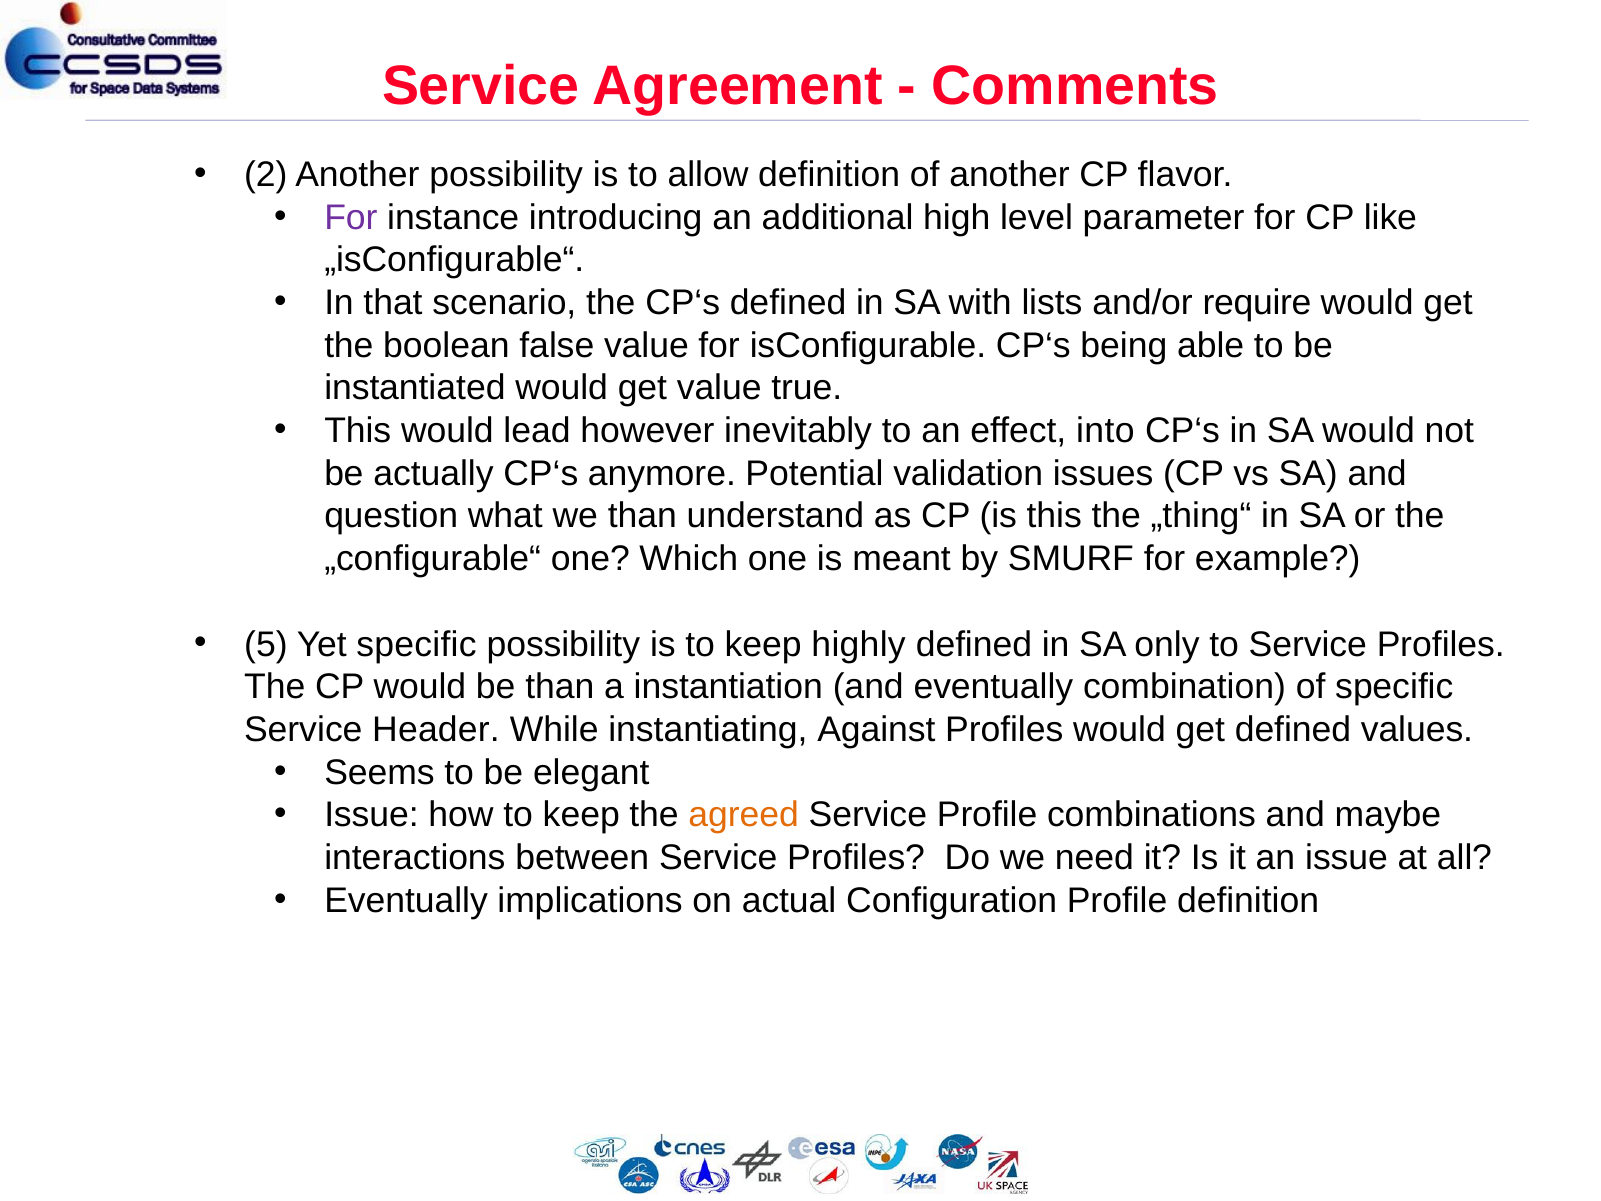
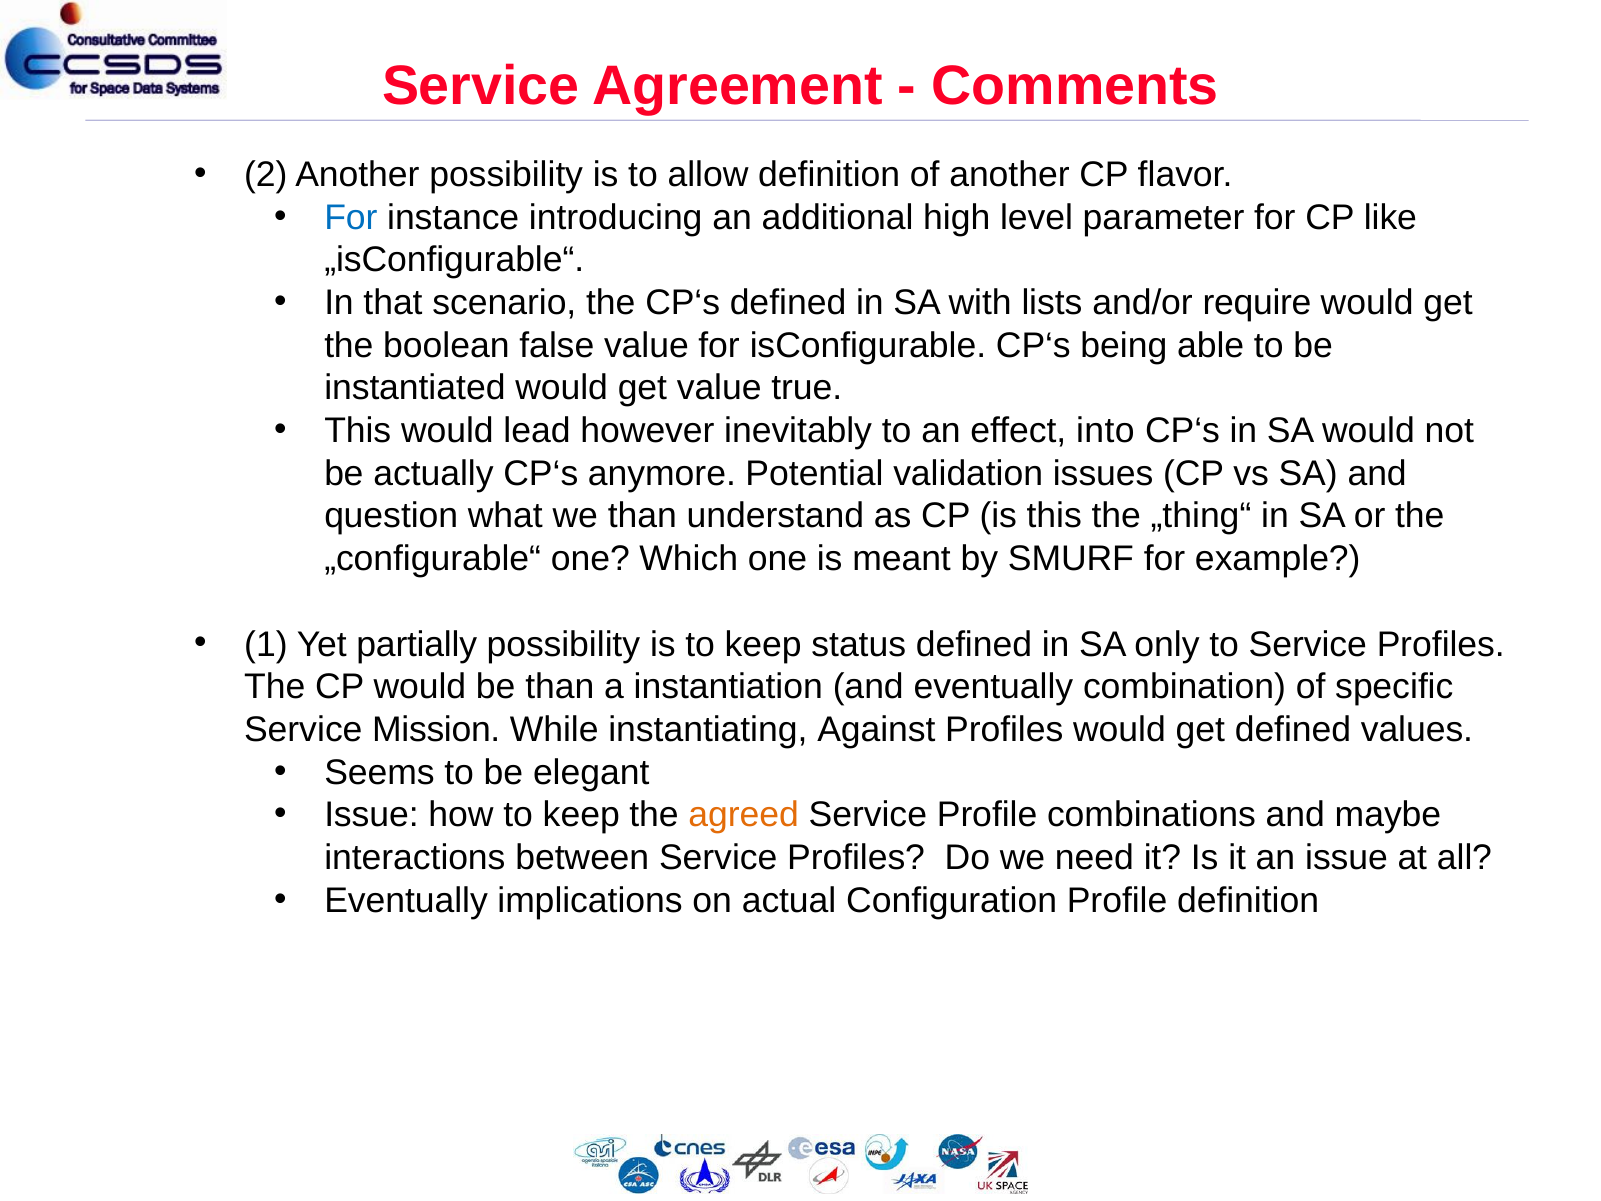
For at (351, 217) colour: purple -> blue
5: 5 -> 1
Yet specific: specific -> partially
highly: highly -> status
Header: Header -> Mission
